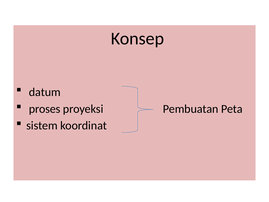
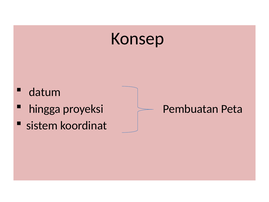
proses: proses -> hingga
